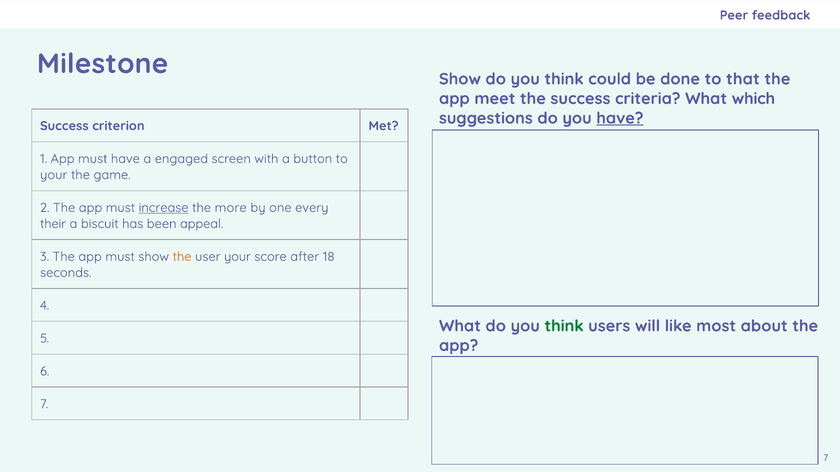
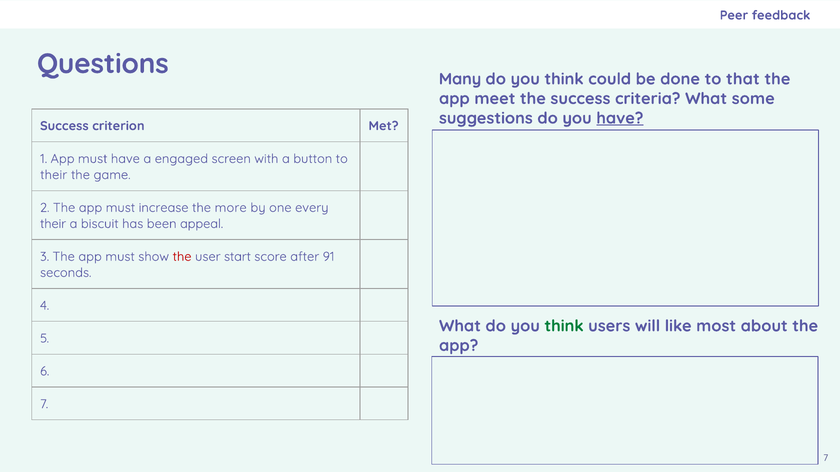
Milestone: Milestone -> Questions
Show at (460, 79): Show -> Many
which: which -> some
your at (54, 175): your -> their
increase underline: present -> none
the at (182, 257) colour: orange -> red
user your: your -> start
18: 18 -> 91
